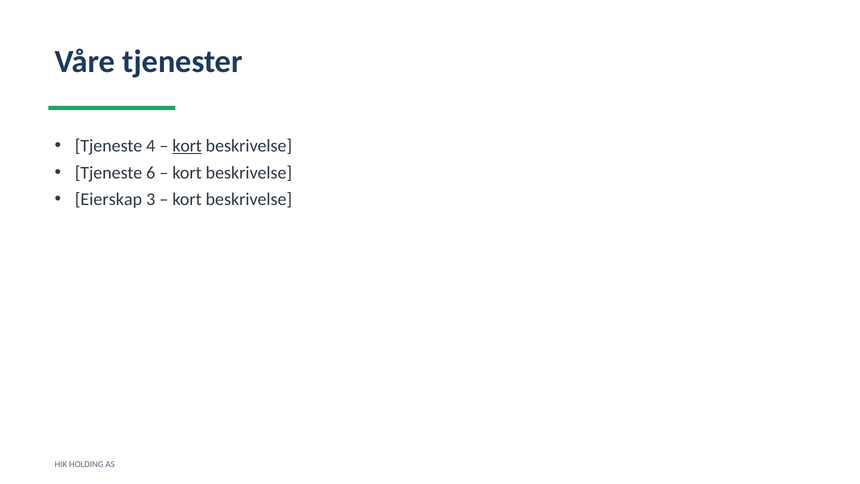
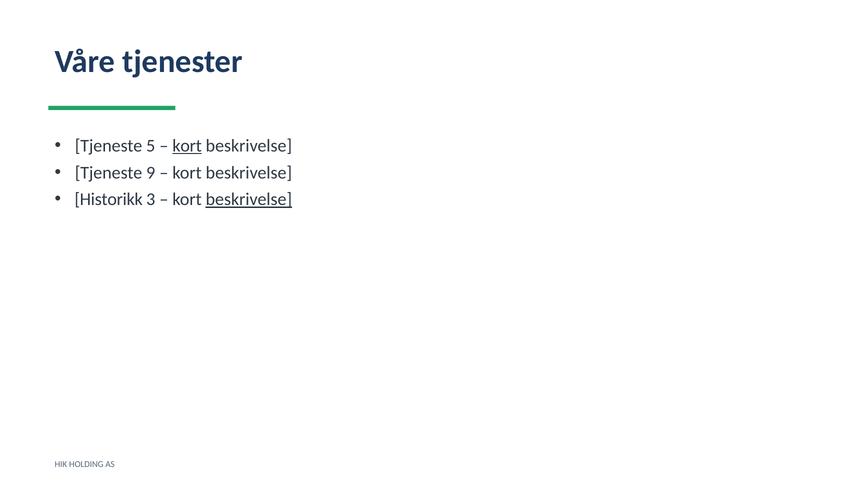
4: 4 -> 5
6: 6 -> 9
Eierskap: Eierskap -> Historikk
beskrivelse at (249, 199) underline: none -> present
